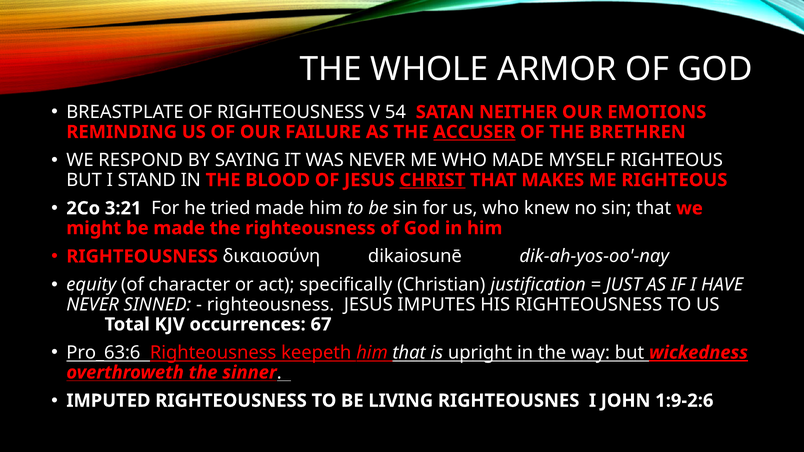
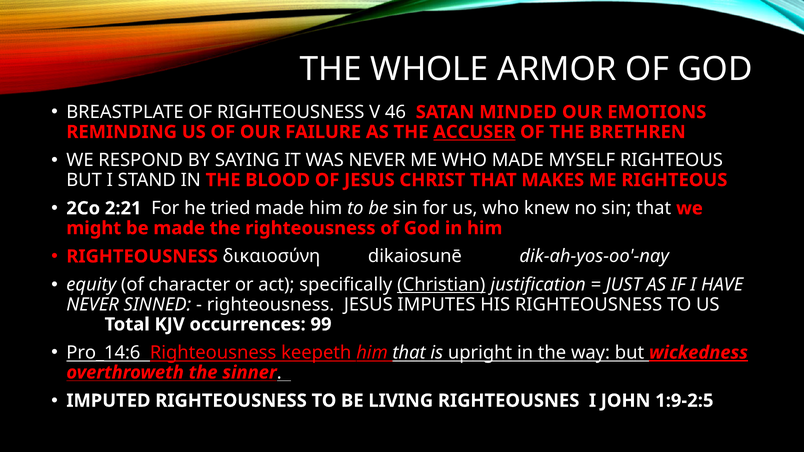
54: 54 -> 46
NEITHER: NEITHER -> MINDED
CHRIST underline: present -> none
3:21: 3:21 -> 2:21
Christian underline: none -> present
67: 67 -> 99
Pro_63:6: Pro_63:6 -> Pro_14:6
1:9-2:6: 1:9-2:6 -> 1:9-2:5
